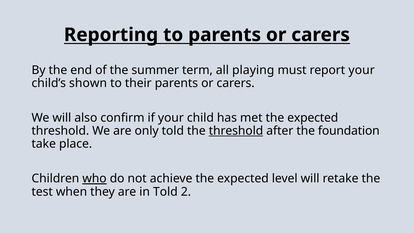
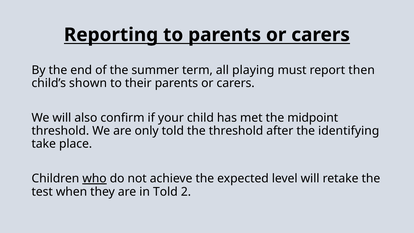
report your: your -> then
met the expected: expected -> midpoint
threshold at (236, 131) underline: present -> none
foundation: foundation -> identifying
